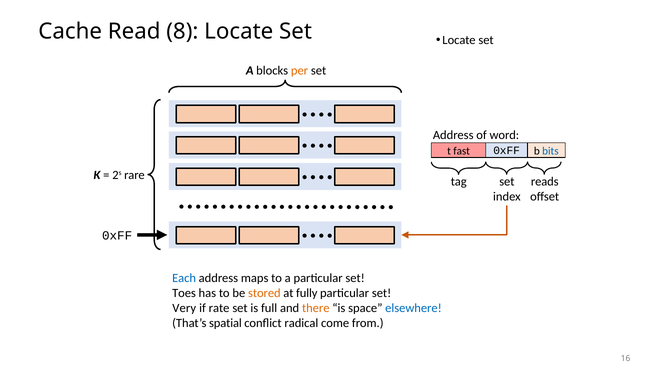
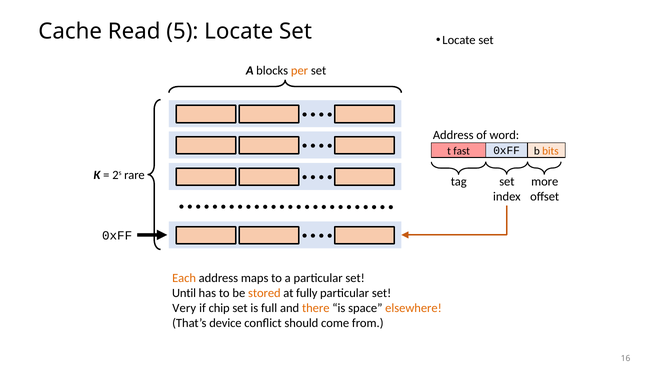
8: 8 -> 5
bits at (550, 151) colour: blue -> orange
reads: reads -> more
Each colour: blue -> orange
Toes: Toes -> Until
rate: rate -> chip
elsewhere colour: blue -> orange
spatial: spatial -> device
radical: radical -> should
